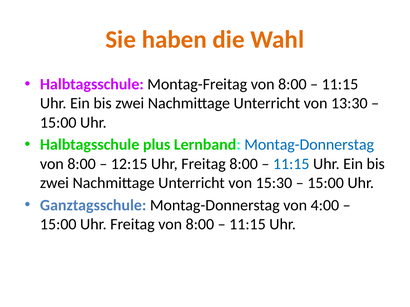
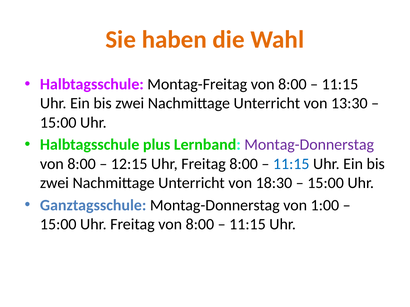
Montag-Donnerstag at (309, 145) colour: blue -> purple
15:30: 15:30 -> 18:30
4:00: 4:00 -> 1:00
